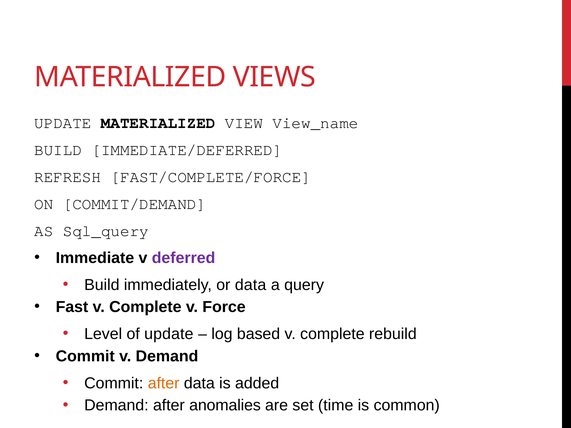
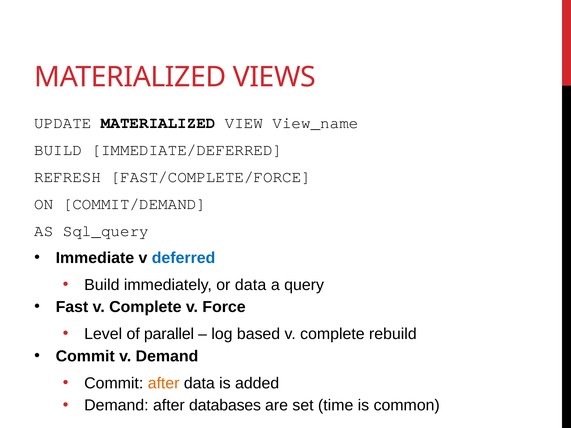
deferred colour: purple -> blue
of update: update -> parallel
anomalies: anomalies -> databases
